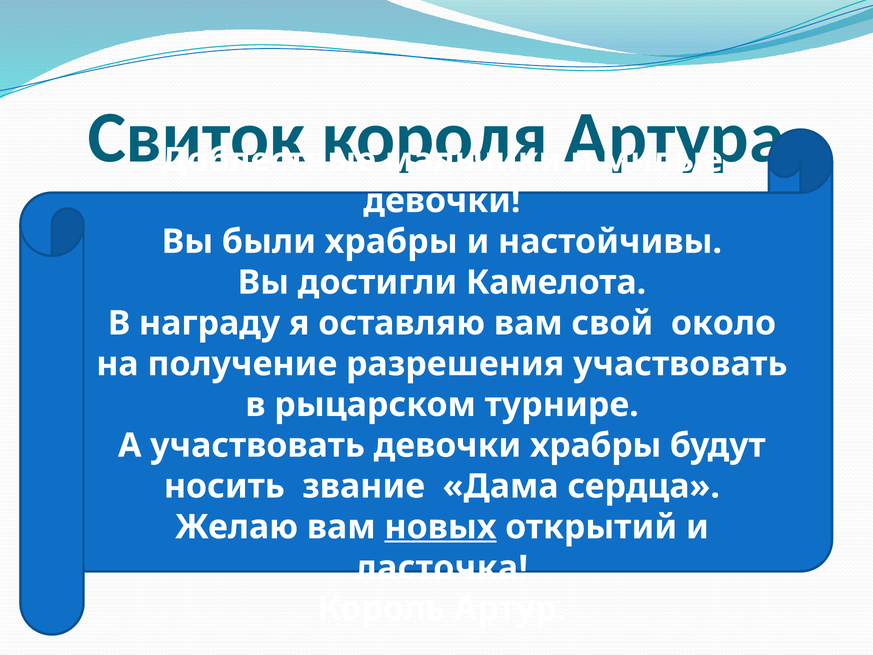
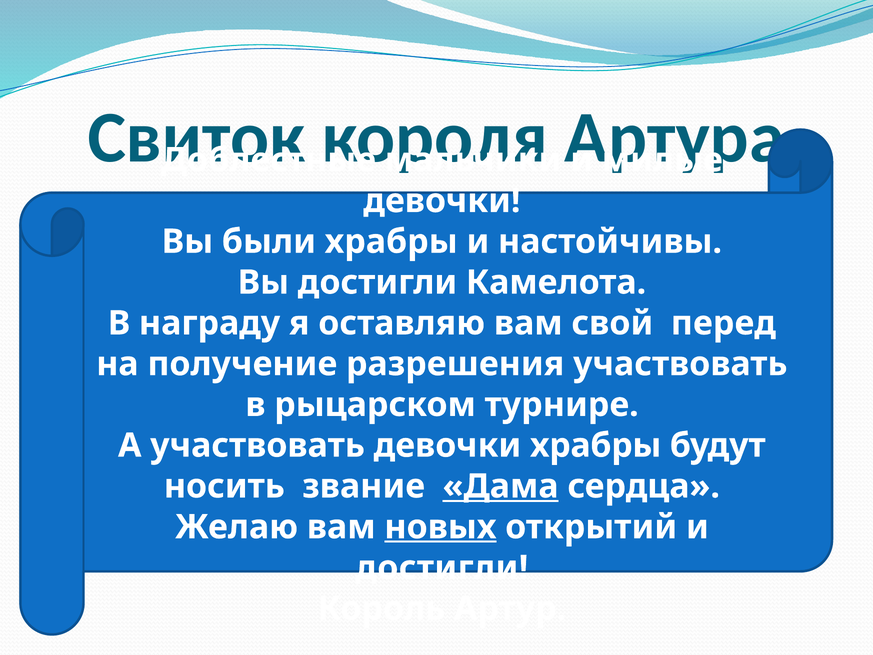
около: около -> перед
Дама underline: none -> present
ласточка at (442, 568): ласточка -> достигли
